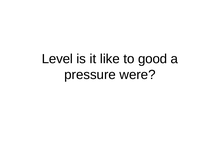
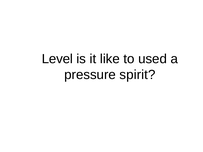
good: good -> used
were: were -> spirit
